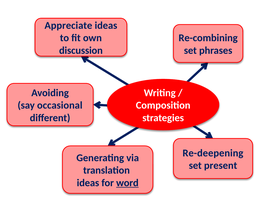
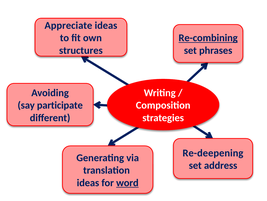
Re-combining underline: none -> present
discussion: discussion -> structures
occasional: occasional -> participate
present: present -> address
